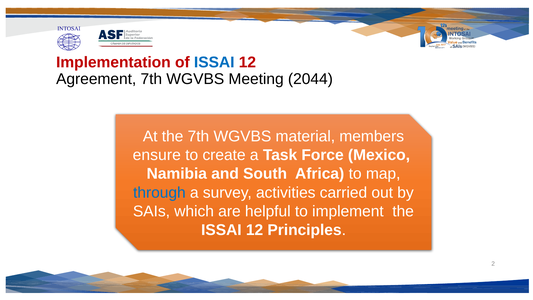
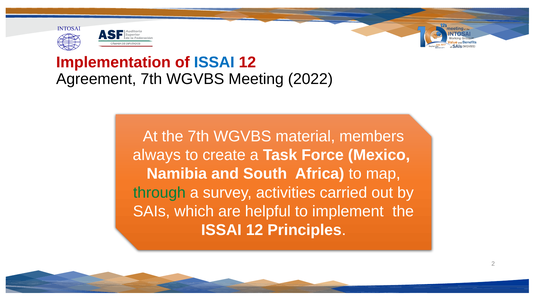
2044: 2044 -> 2022
ensure: ensure -> always
through colour: blue -> green
